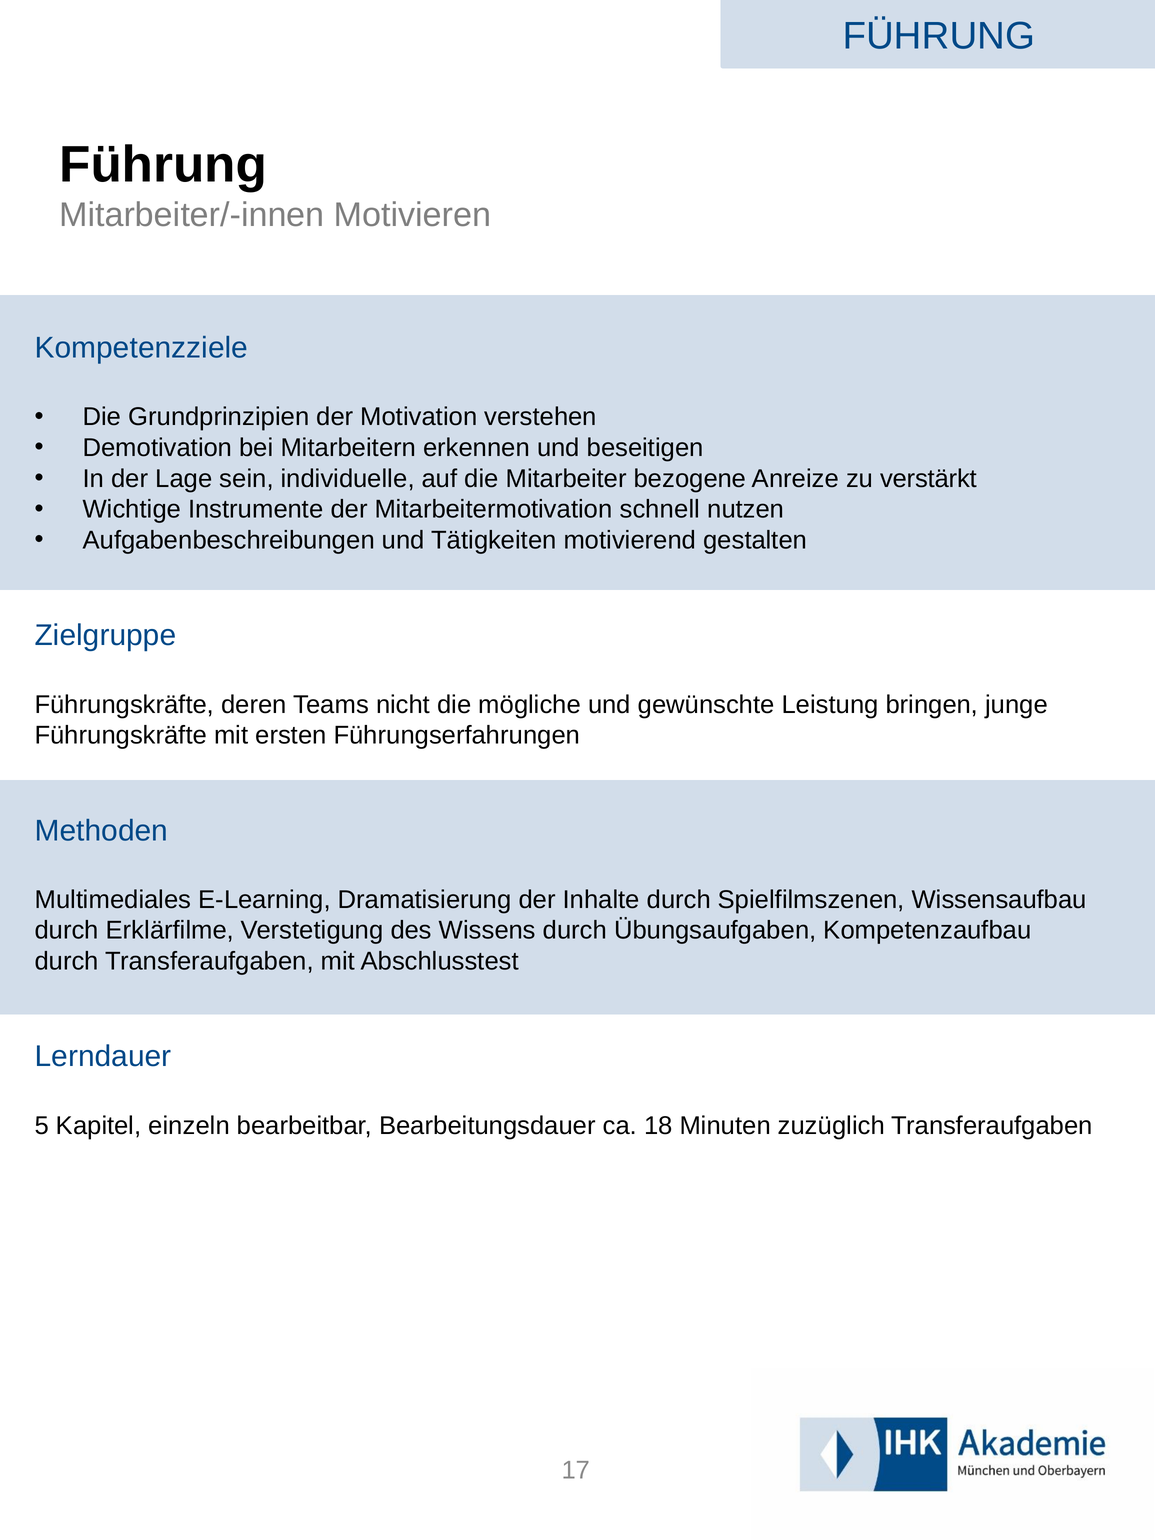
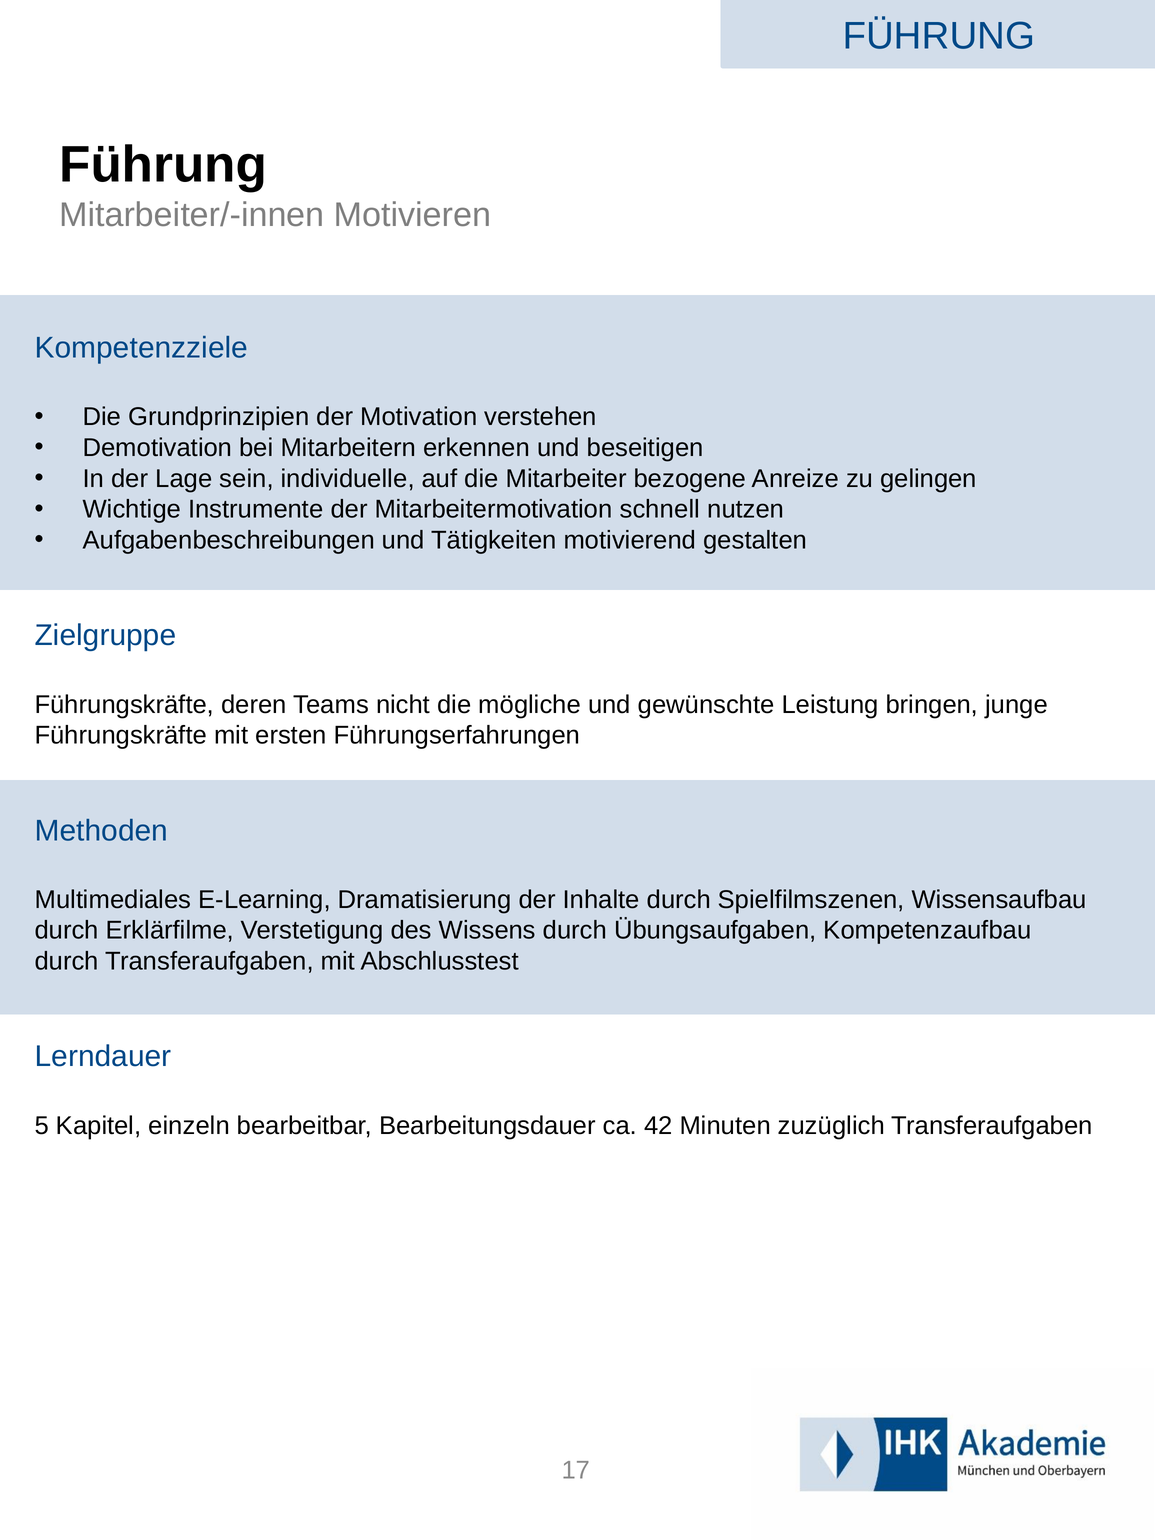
verstärkt: verstärkt -> gelingen
18: 18 -> 42
